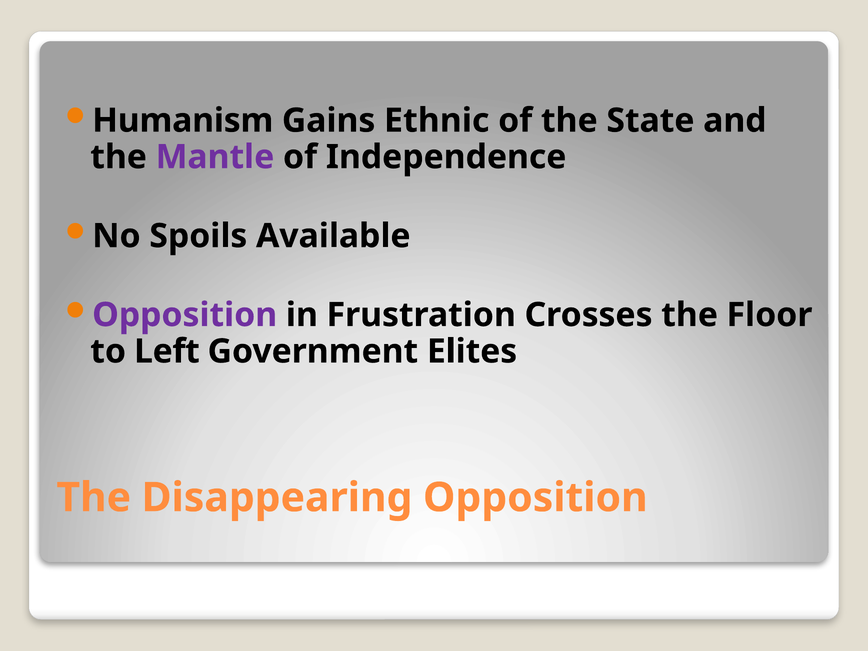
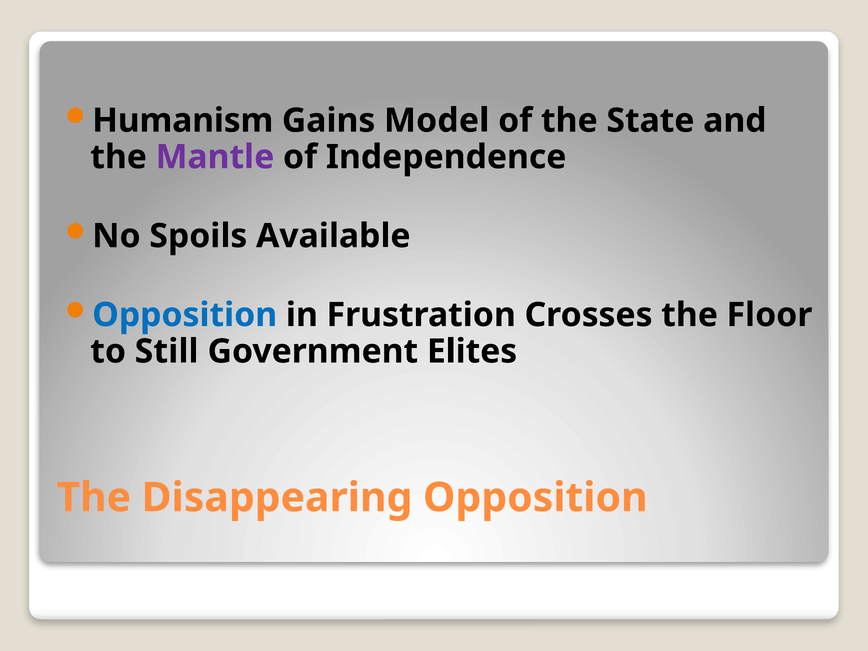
Ethnic: Ethnic -> Model
Opposition at (185, 315) colour: purple -> blue
Left: Left -> Still
